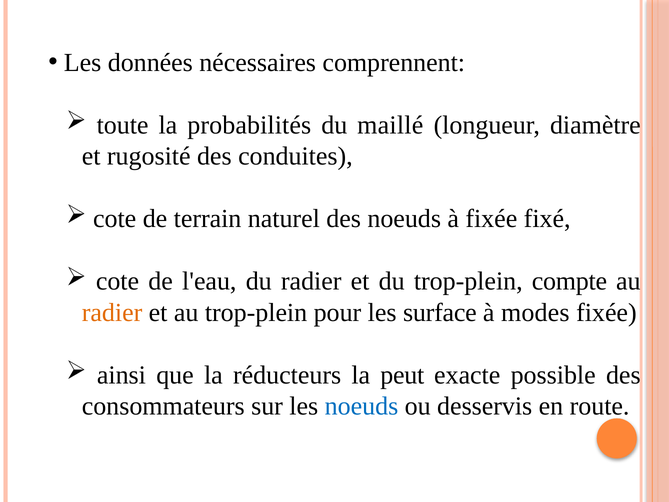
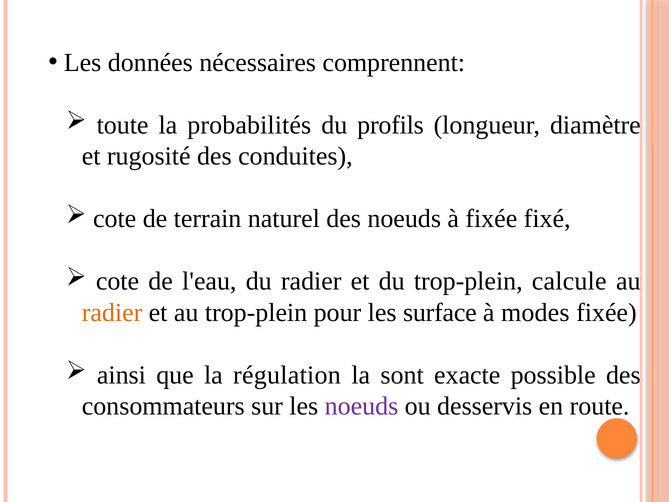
maillé: maillé -> profils
compte: compte -> calcule
réducteurs: réducteurs -> régulation
peut: peut -> sont
noeuds at (361, 406) colour: blue -> purple
